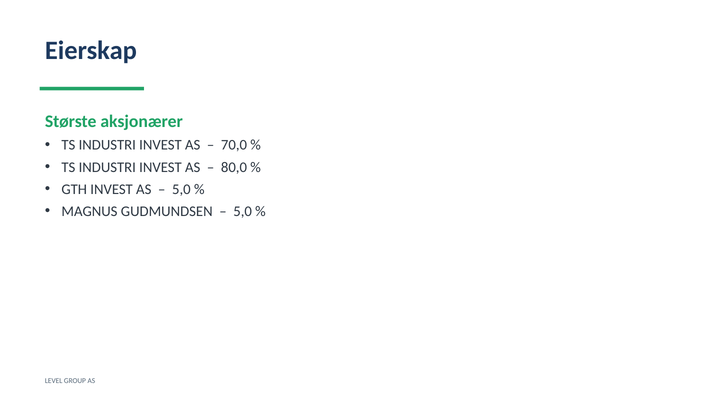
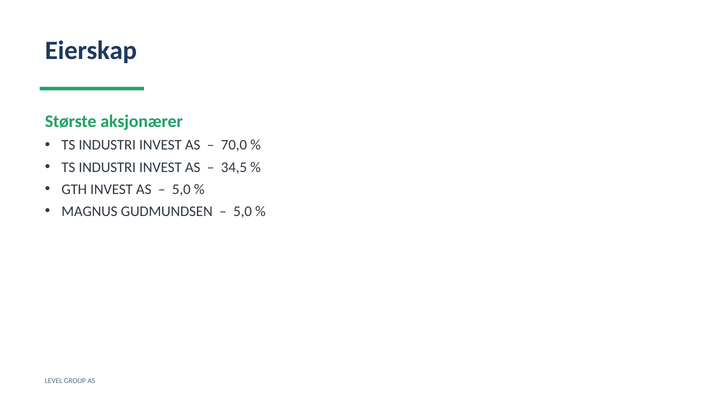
80,0: 80,0 -> 34,5
